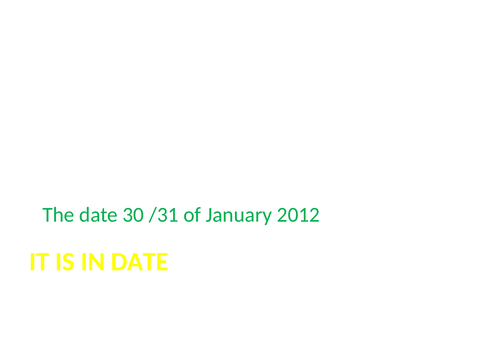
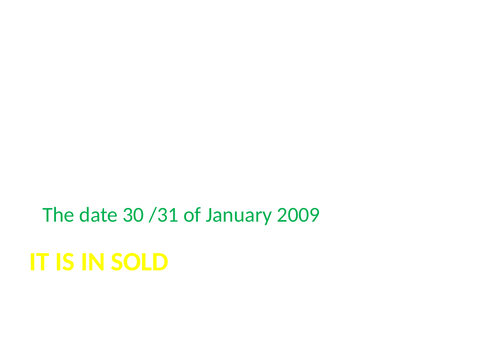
2012: 2012 -> 2009
IN DATE: DATE -> SOLD
